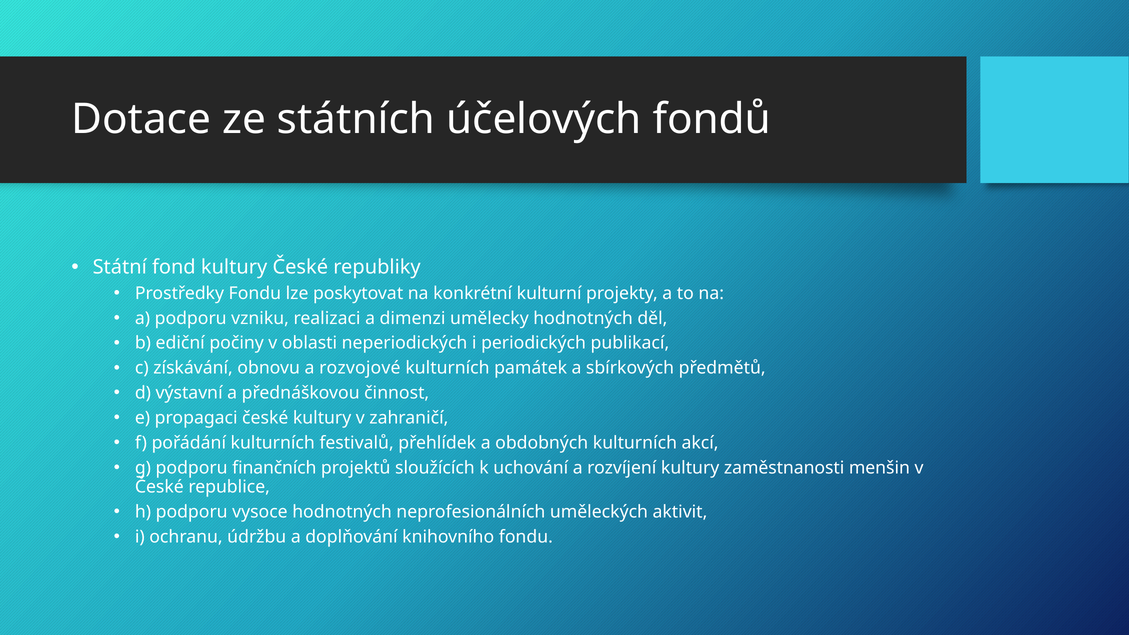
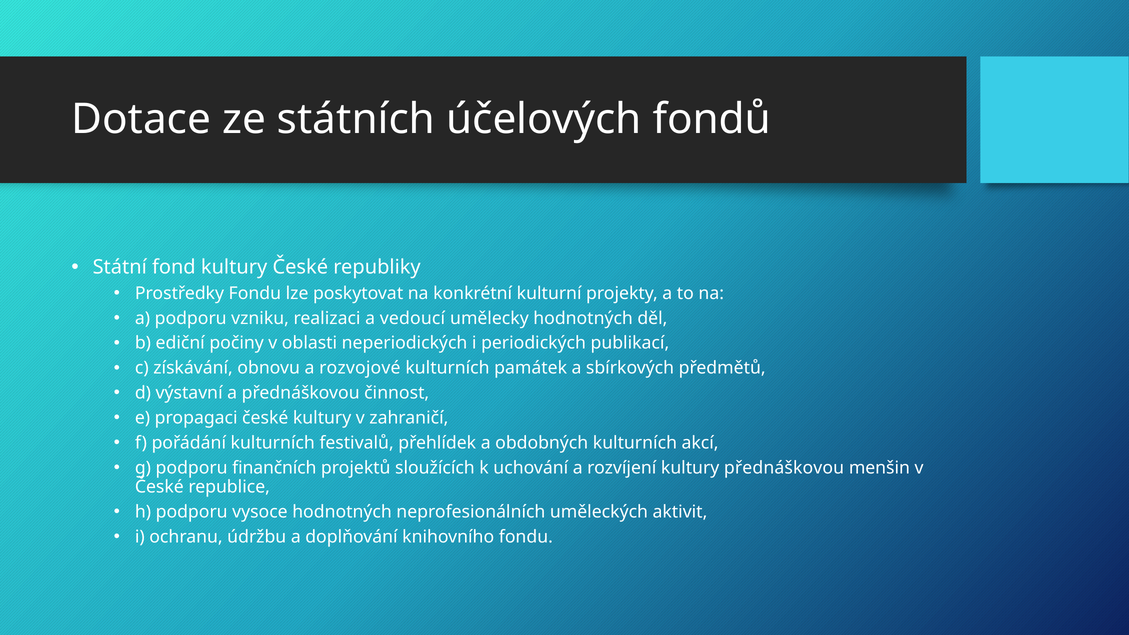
dimenzi: dimenzi -> vedoucí
kultury zaměstnanosti: zaměstnanosti -> přednáškovou
